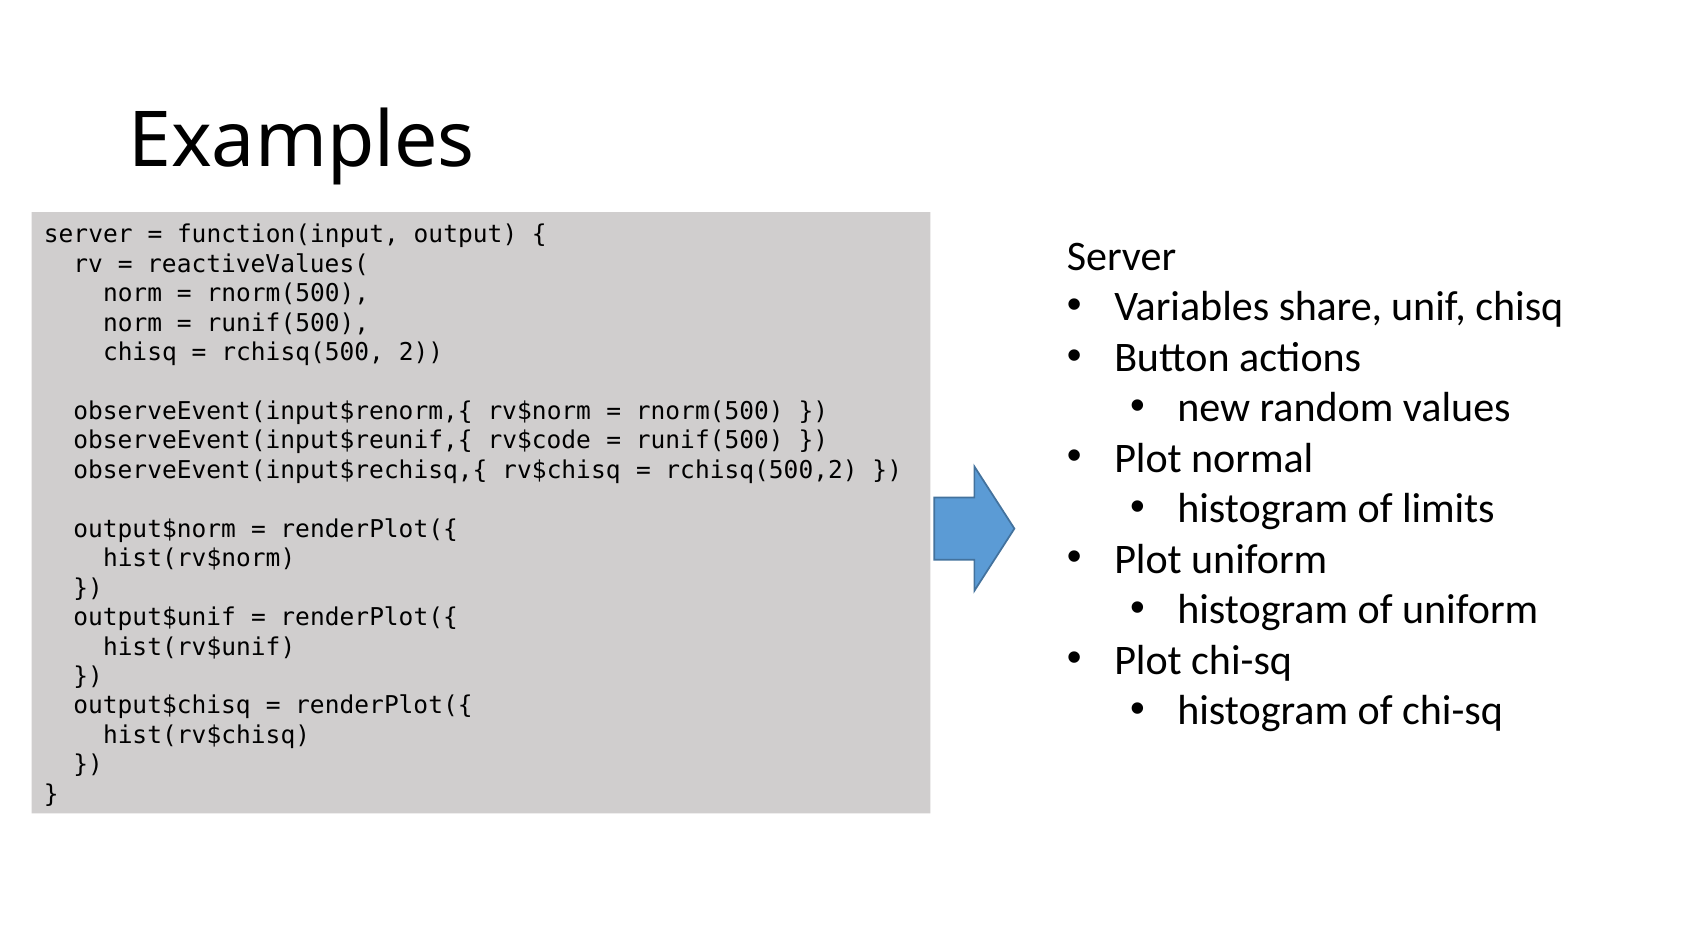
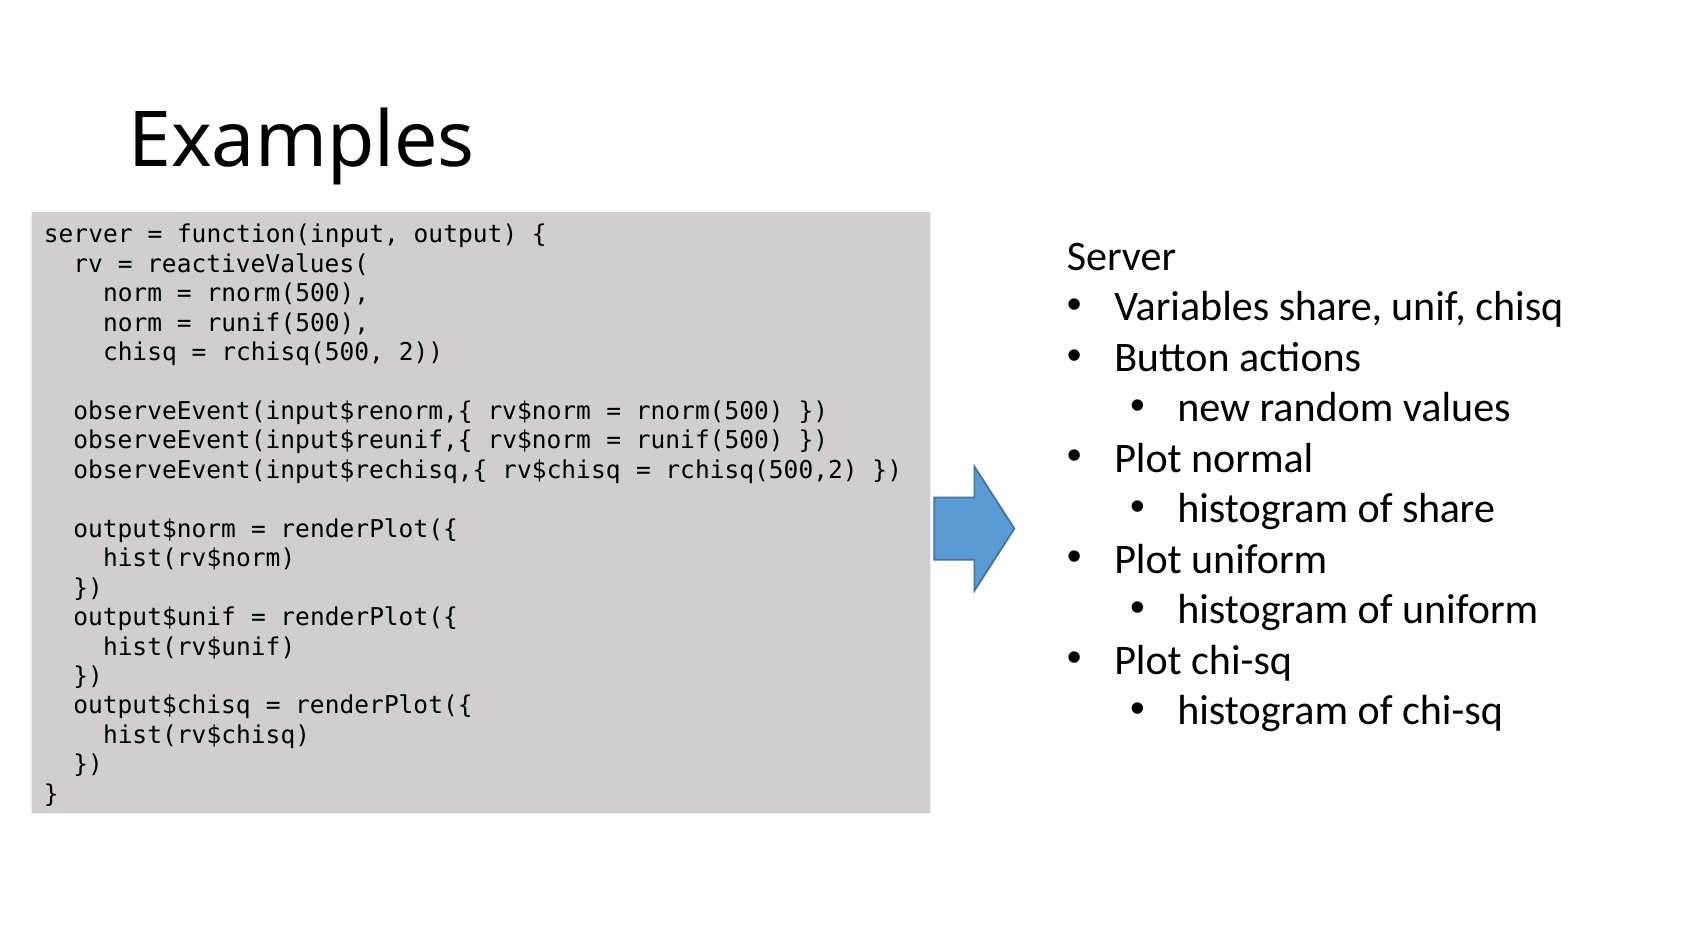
observeEvent(input$reunif,{ rv$code: rv$code -> rv$norm
of limits: limits -> share
